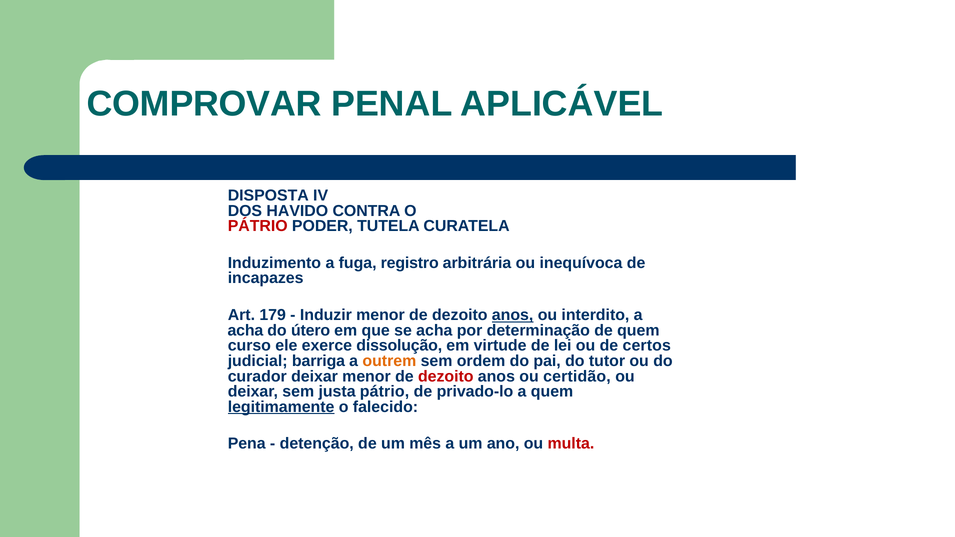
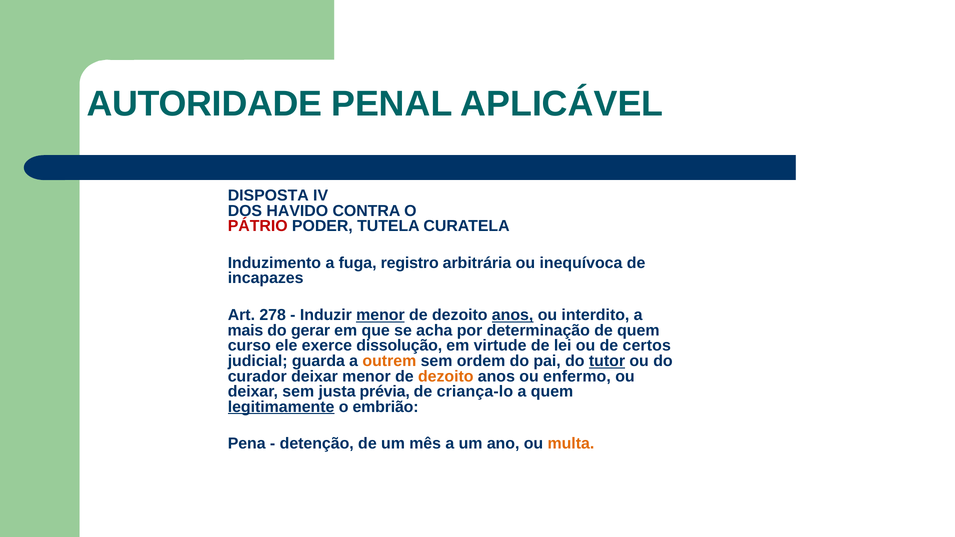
COMPROVAR: COMPROVAR -> AUTORIDADE
179: 179 -> 278
menor at (380, 315) underline: none -> present
acha at (245, 331): acha -> mais
útero: útero -> gerar
barriga: barriga -> guarda
tutor underline: none -> present
dezoito at (446, 376) colour: red -> orange
certidão: certidão -> enfermo
justa pátrio: pátrio -> prévia
privado-lo: privado-lo -> criança-lo
falecido: falecido -> embrião
multa colour: red -> orange
